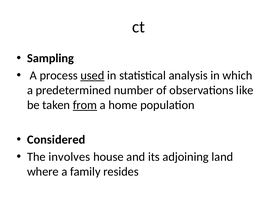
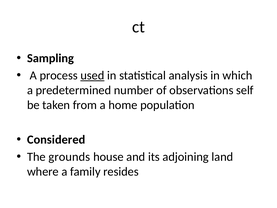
like: like -> self
from underline: present -> none
involves: involves -> grounds
